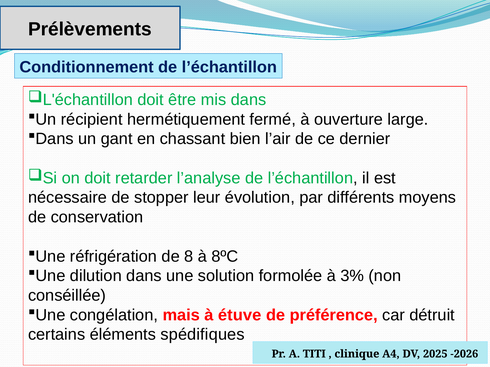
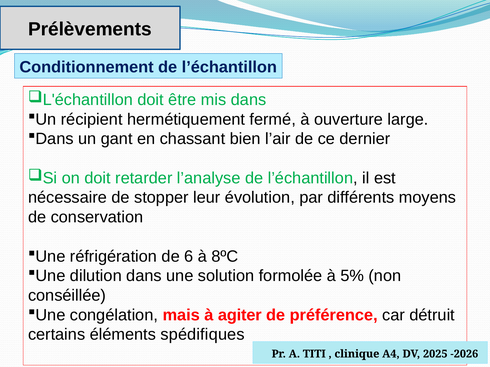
8: 8 -> 6
3%: 3% -> 5%
étuve: étuve -> agiter
